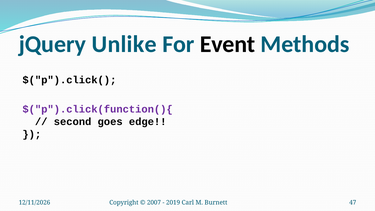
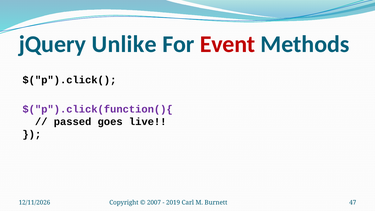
Event colour: black -> red
second: second -> passed
edge: edge -> live
